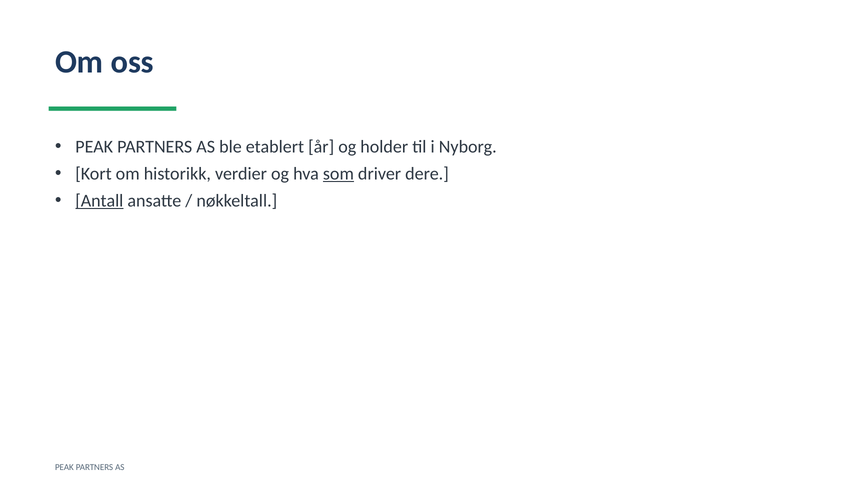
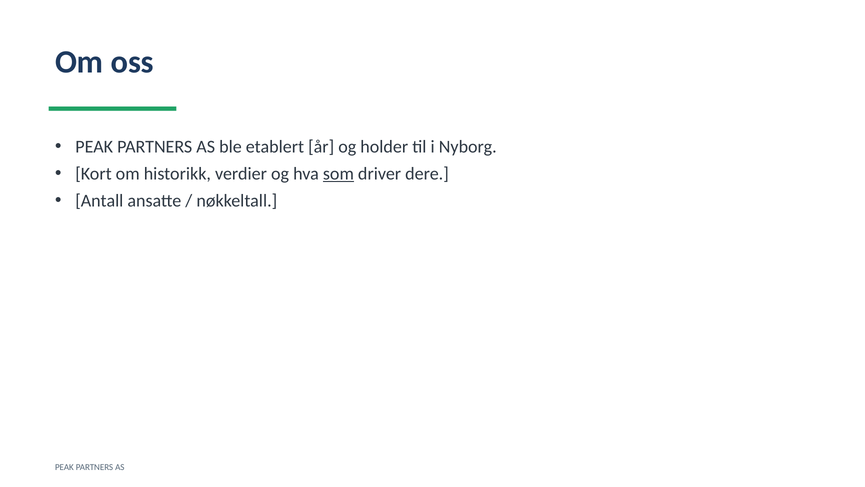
Antall underline: present -> none
